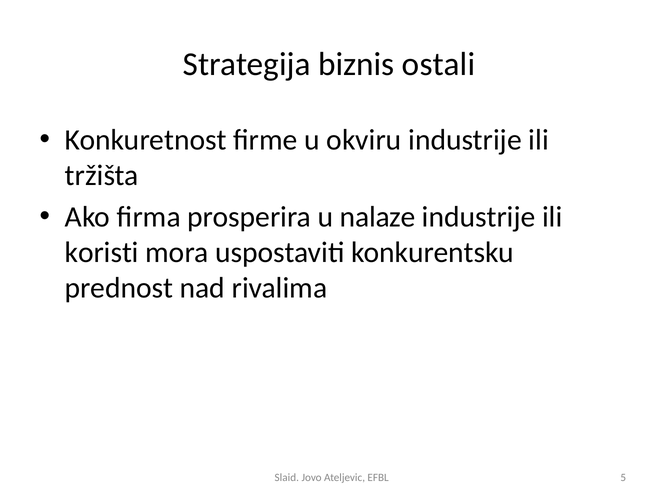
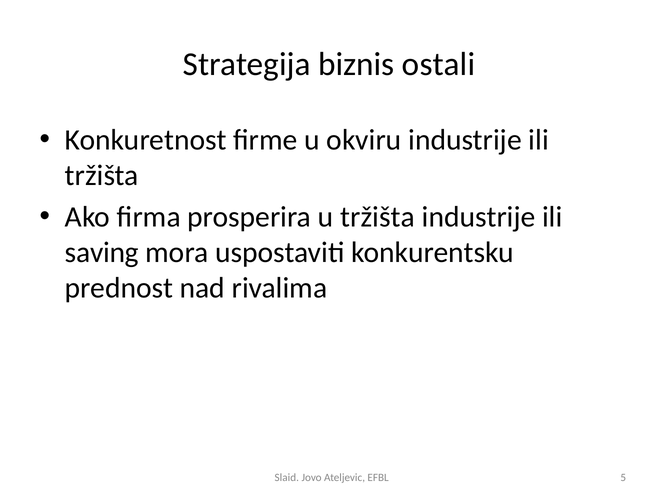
u nalaze: nalaze -> tržišta
koristi: koristi -> saving
